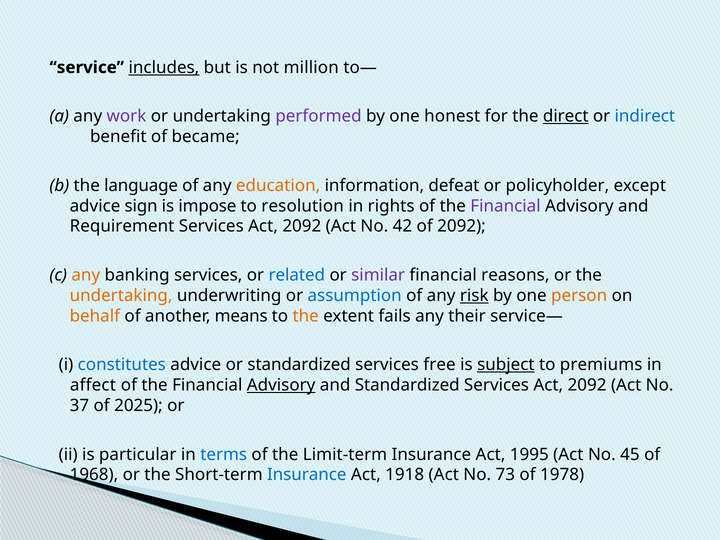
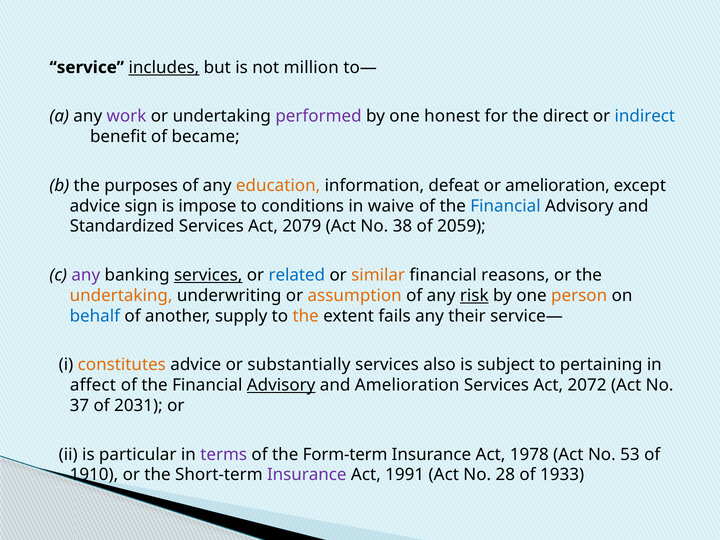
direct underline: present -> none
language: language -> purposes
or policyholder: policyholder -> amelioration
resolution: resolution -> conditions
rights: rights -> waive
Financial at (506, 206) colour: purple -> blue
Requirement: Requirement -> Standardized
2092 at (302, 226): 2092 -> 2079
42: 42 -> 38
of 2092: 2092 -> 2059
any at (86, 275) colour: orange -> purple
services at (208, 275) underline: none -> present
similar colour: purple -> orange
assumption colour: blue -> orange
behalf colour: orange -> blue
means: means -> supply
constitutes colour: blue -> orange
or standardized: standardized -> substantially
free: free -> also
subject underline: present -> none
premiums: premiums -> pertaining
and Standardized: Standardized -> Amelioration
2092 at (587, 385): 2092 -> 2072
2025: 2025 -> 2031
terms colour: blue -> purple
Limit-term: Limit-term -> Form-term
1995: 1995 -> 1978
45: 45 -> 53
1968: 1968 -> 1910
Insurance at (307, 475) colour: blue -> purple
1918: 1918 -> 1991
73: 73 -> 28
1978: 1978 -> 1933
